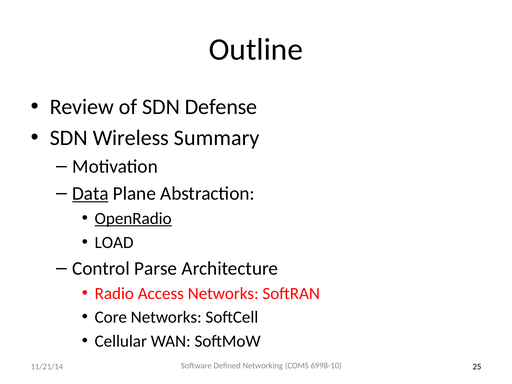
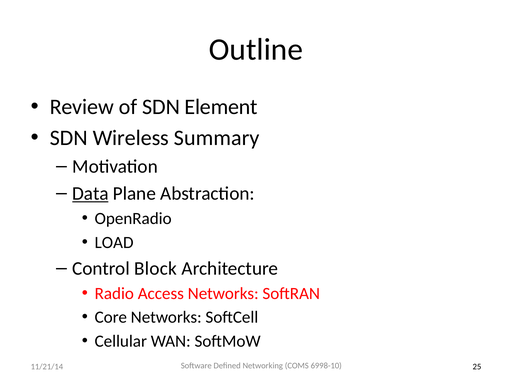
Defense: Defense -> Element
OpenRadio underline: present -> none
Parse: Parse -> Block
